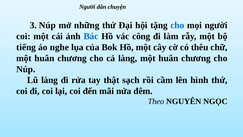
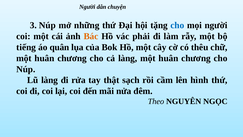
Bác colour: blue -> orange
công: công -> phải
nghe: nghe -> quân
